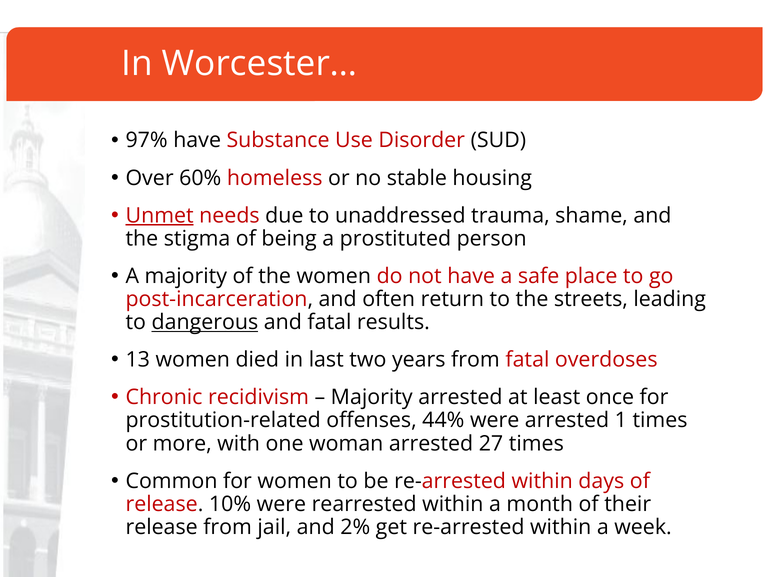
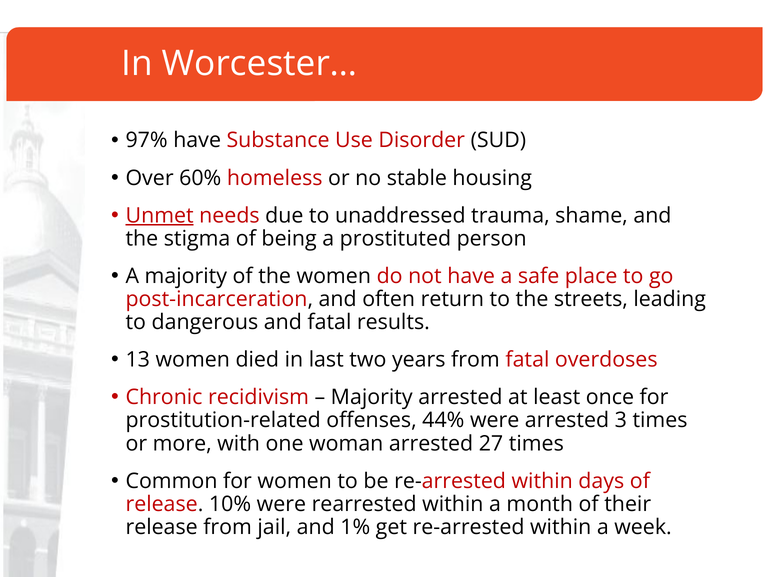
dangerous underline: present -> none
1: 1 -> 3
2%: 2% -> 1%
